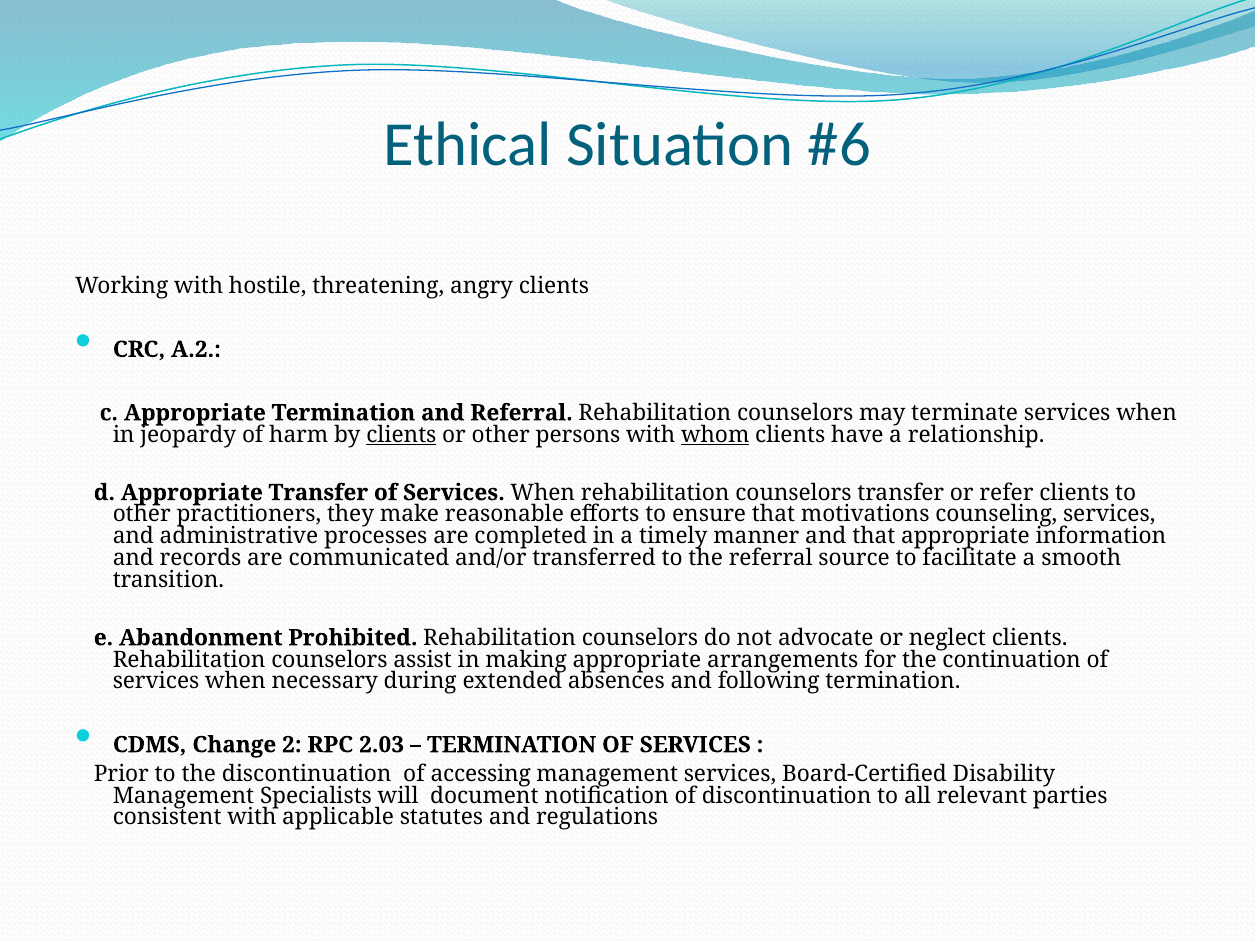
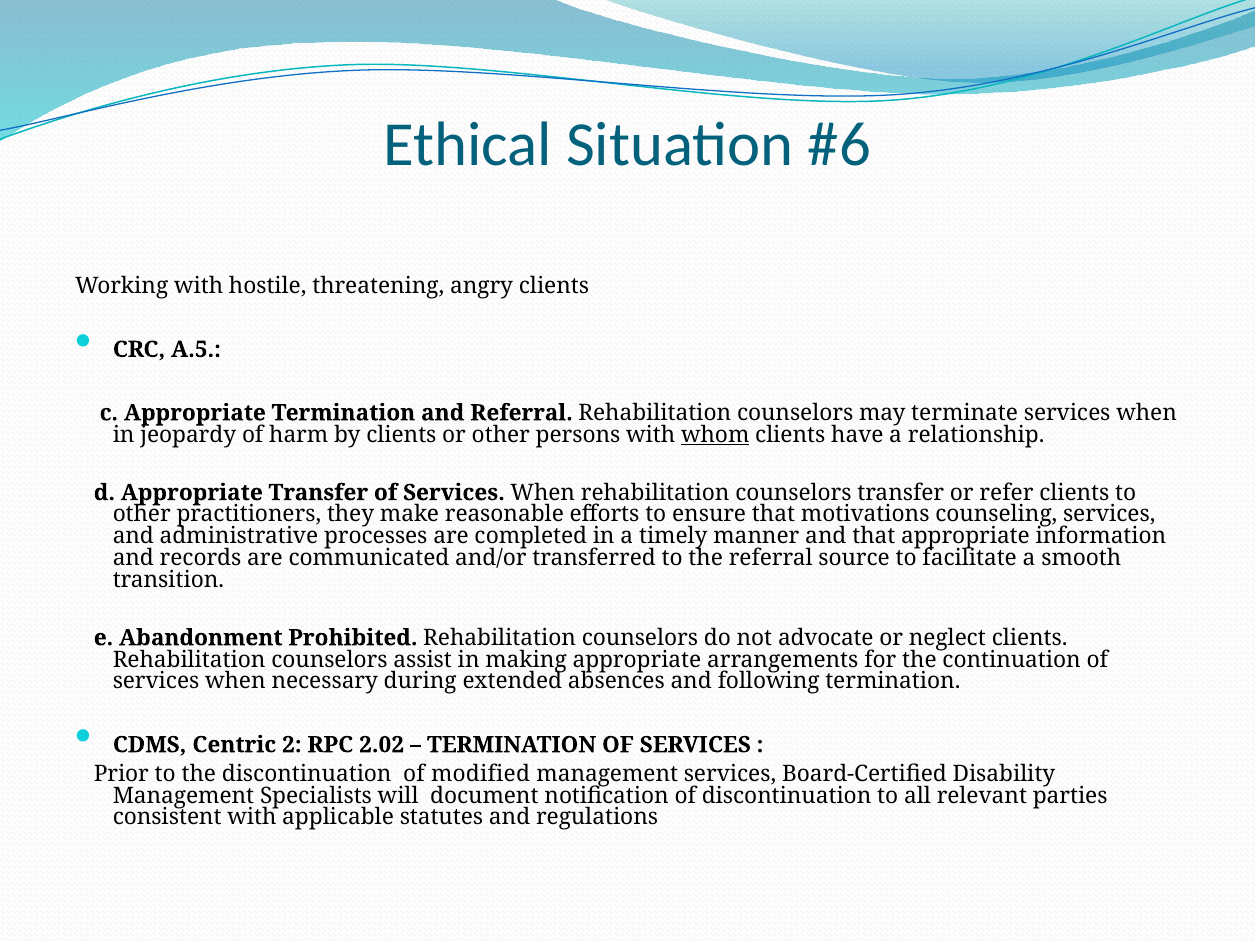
A.2: A.2 -> A.5
clients at (401, 435) underline: present -> none
Change: Change -> Centric
2.03: 2.03 -> 2.02
accessing: accessing -> modified
